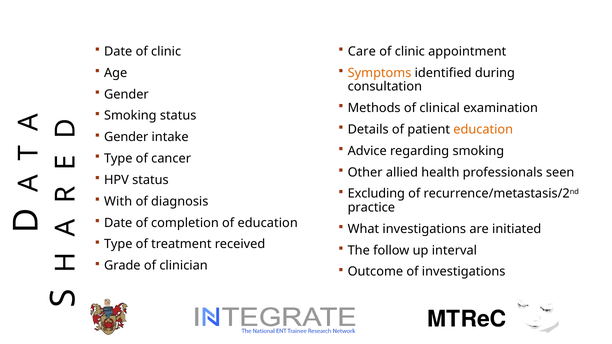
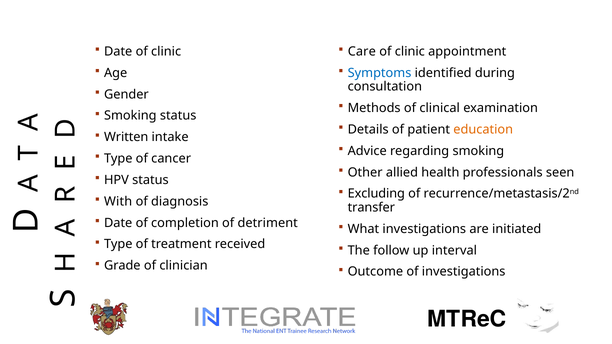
Symptoms colour: orange -> blue
Gender at (126, 137): Gender -> Written
practice: practice -> transfer
of education: education -> detriment
